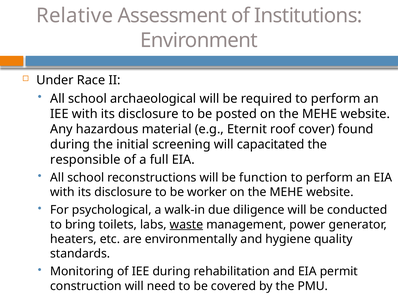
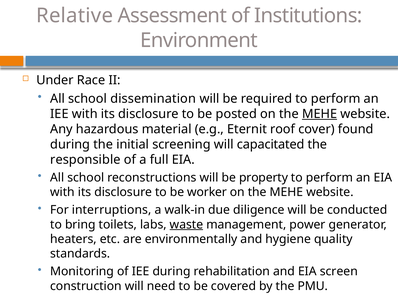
archaeological: archaeological -> dissemination
MEHE at (320, 114) underline: none -> present
function: function -> property
psychological: psychological -> interruptions
permit: permit -> screen
